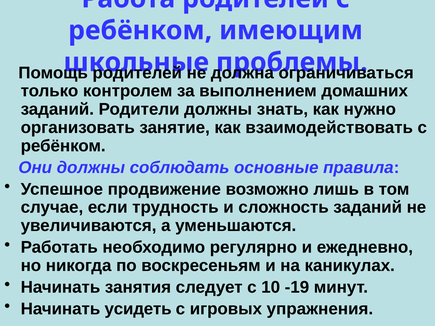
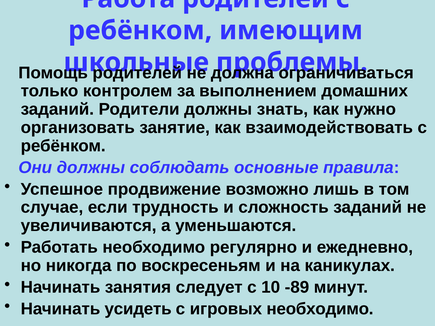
-19: -19 -> -89
игровых упражнения: упражнения -> необходимо
